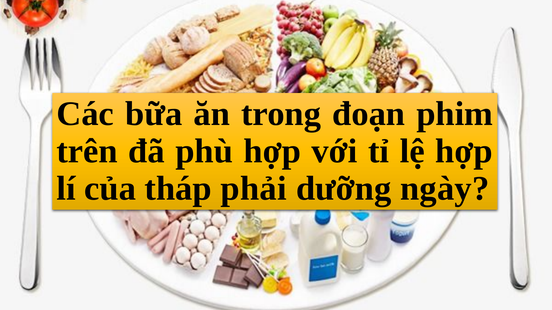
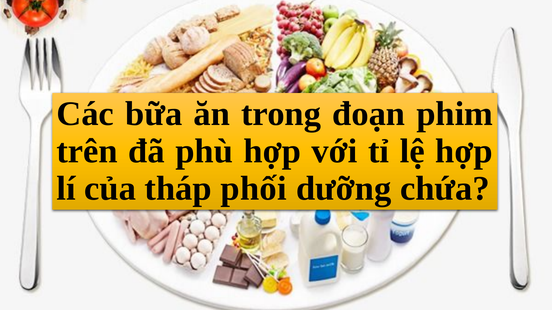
phải: phải -> phối
ngày: ngày -> chứa
